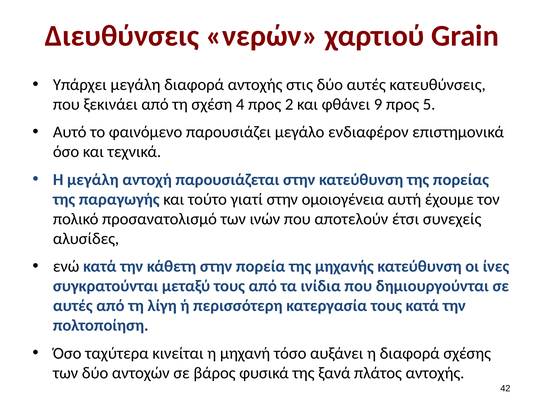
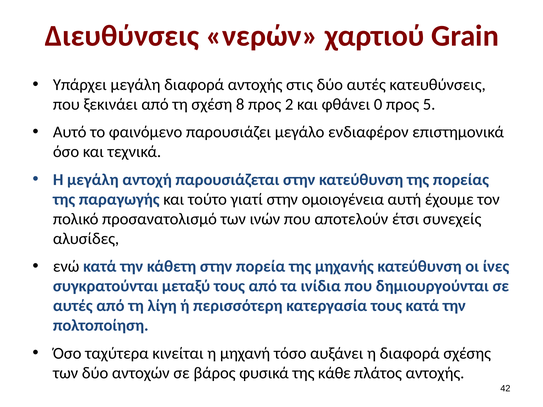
4: 4 -> 8
9: 9 -> 0
ξανά: ξανά -> κάθε
